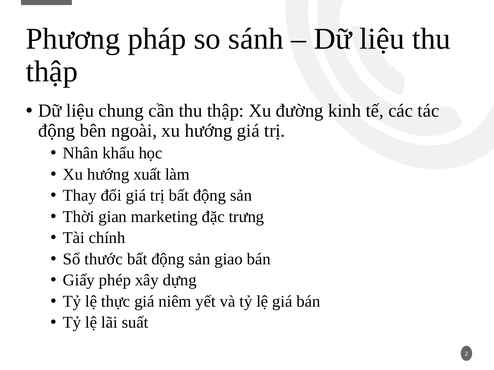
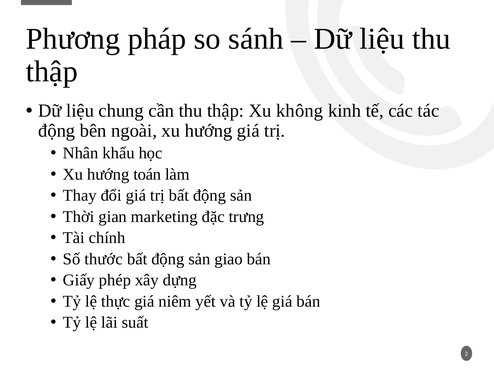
đường: đường -> không
xuất: xuất -> toán
